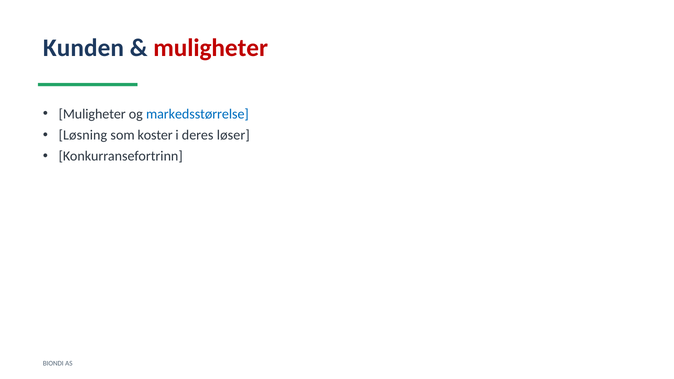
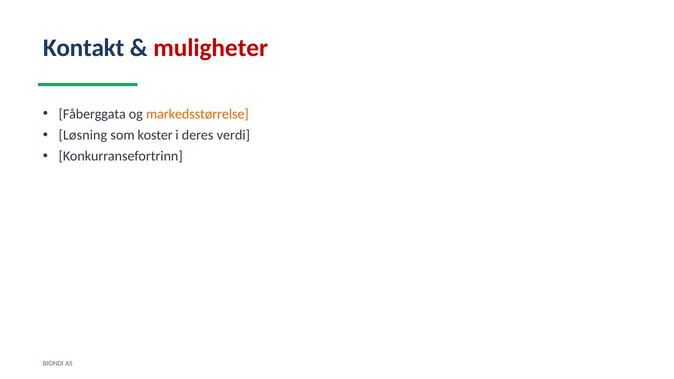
Kunden: Kunden -> Kontakt
Muligheter at (92, 114): Muligheter -> Fåberggata
markedsstørrelse colour: blue -> orange
løser: løser -> verdi
